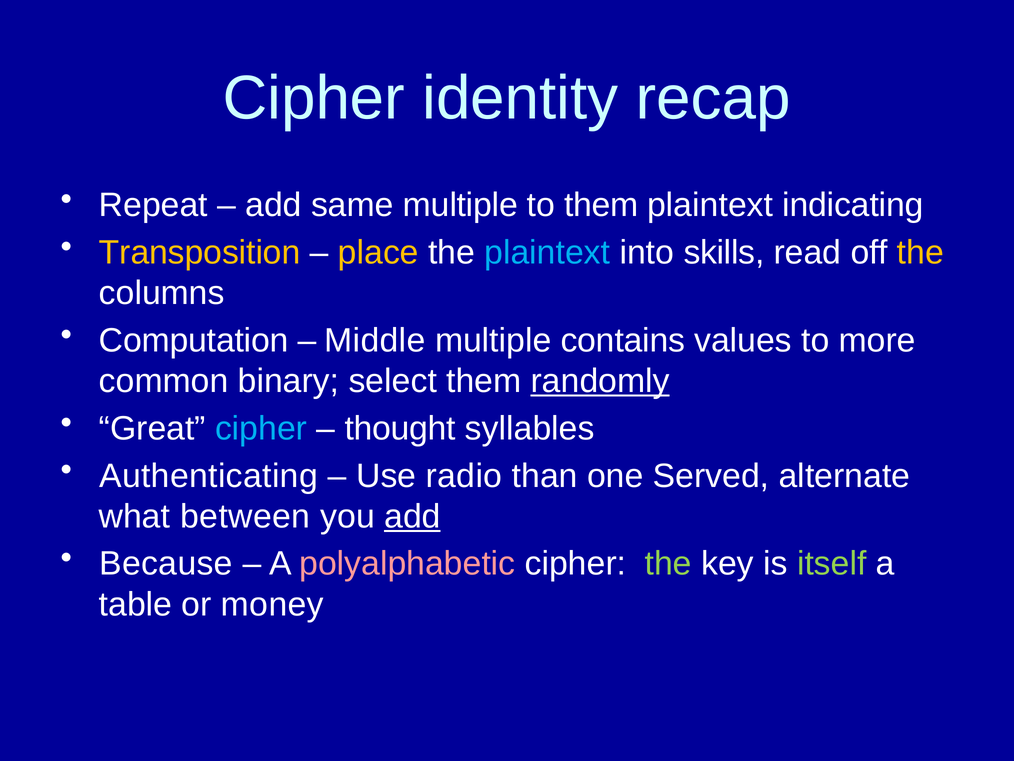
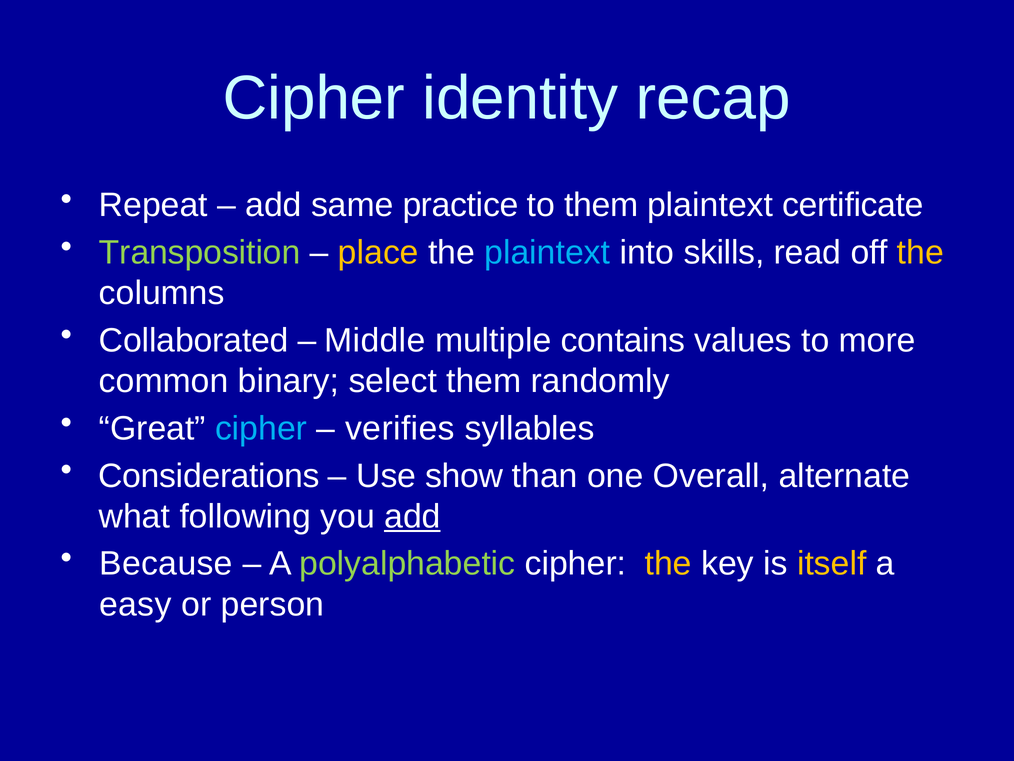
same multiple: multiple -> practice
indicating: indicating -> certificate
Transposition colour: yellow -> light green
Computation: Computation -> Collaborated
randomly underline: present -> none
thought: thought -> verifies
Authenticating: Authenticating -> Considerations
radio: radio -> show
Served: Served -> Overall
between: between -> following
polyalphabetic colour: pink -> light green
the at (668, 563) colour: light green -> yellow
itself colour: light green -> yellow
table: table -> easy
money: money -> person
